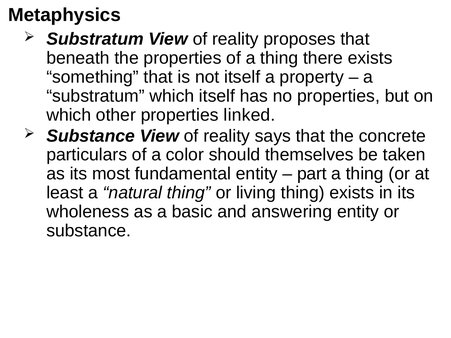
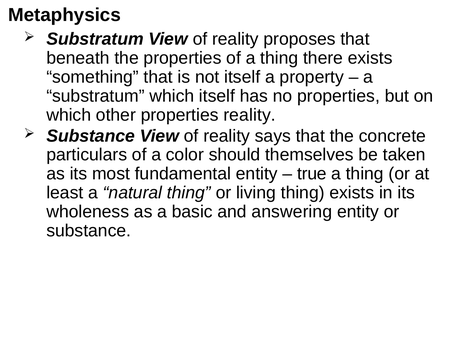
properties linked: linked -> reality
part: part -> true
